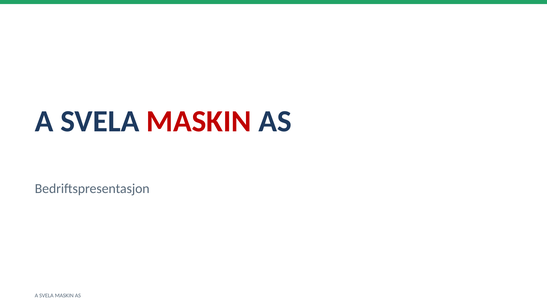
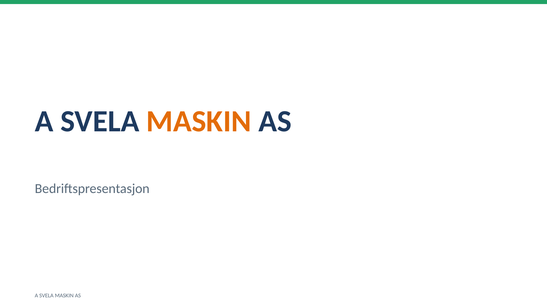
MASKIN at (199, 121) colour: red -> orange
